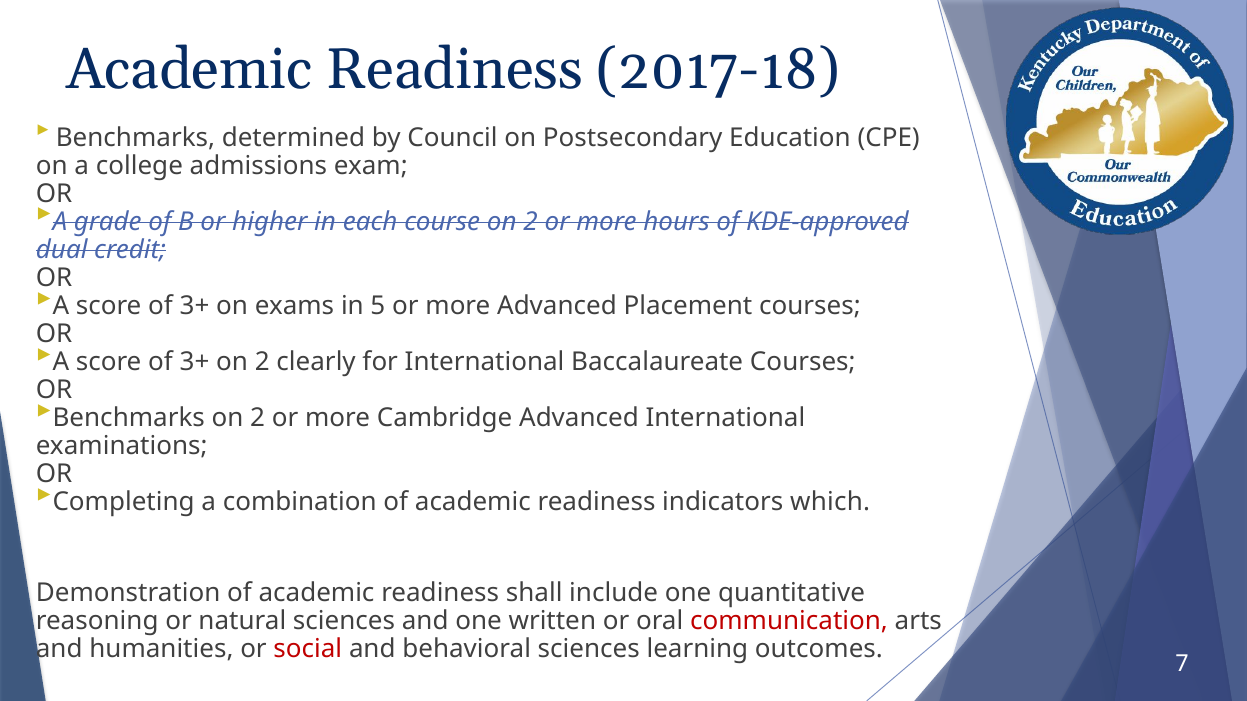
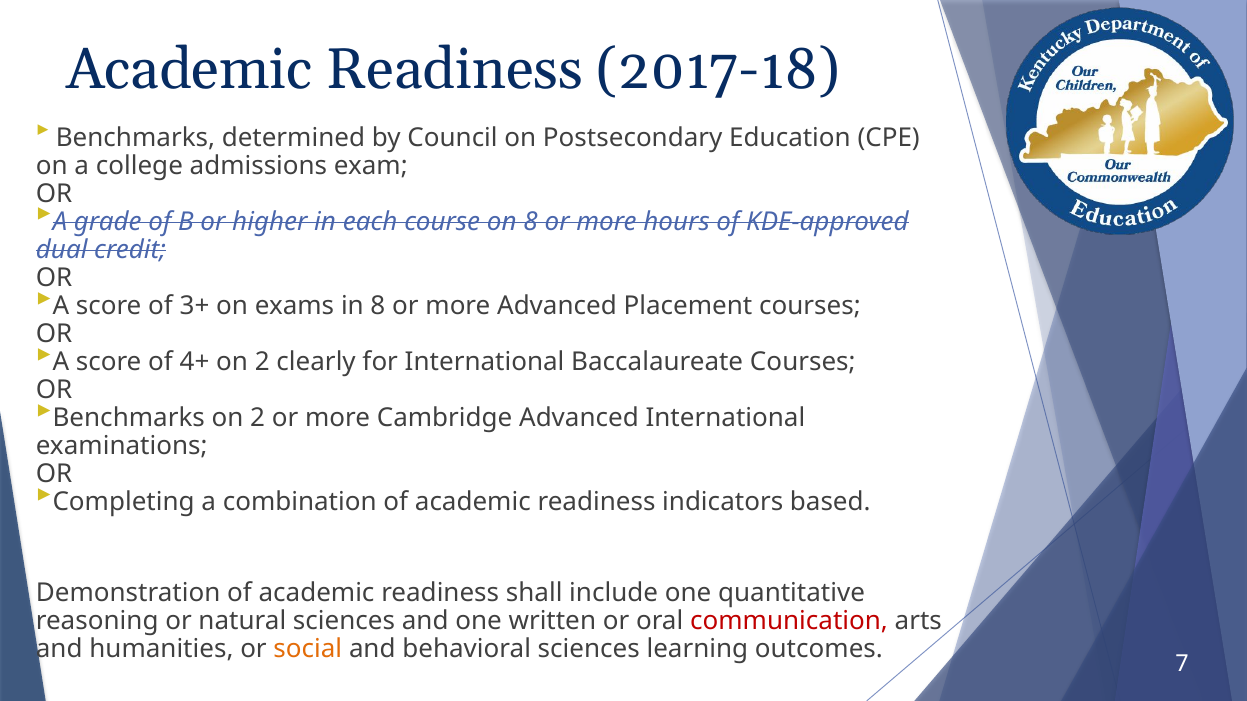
course on 2: 2 -> 8
in 5: 5 -> 8
3+ at (195, 362): 3+ -> 4+
which: which -> based
social colour: red -> orange
